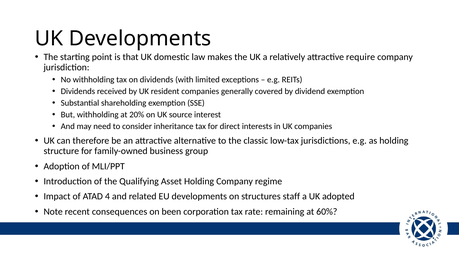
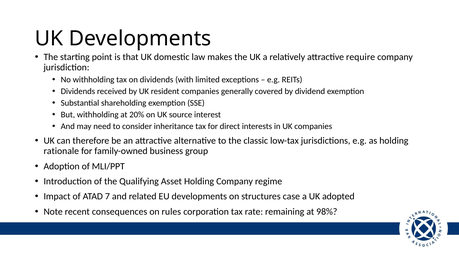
structure: structure -> rationale
4: 4 -> 7
staff: staff -> case
been: been -> rules
60%: 60% -> 98%
